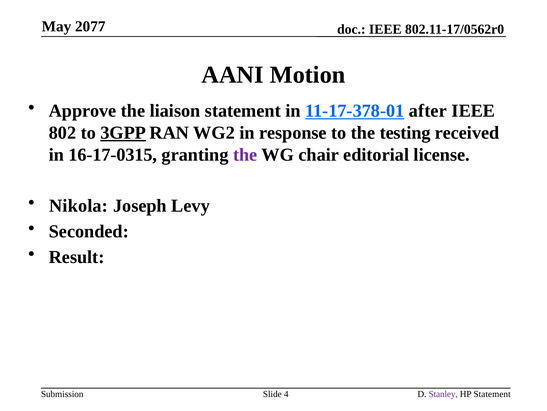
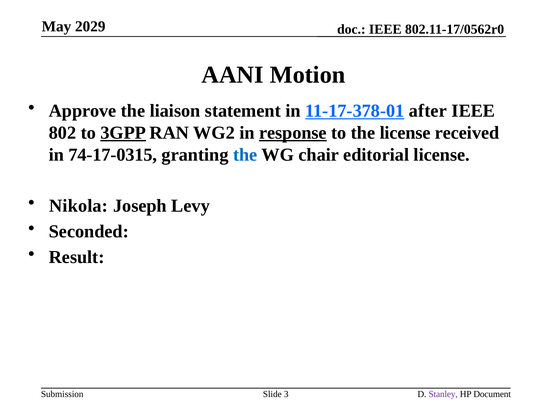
2077: 2077 -> 2029
response underline: none -> present
the testing: testing -> license
16-17-0315: 16-17-0315 -> 74-17-0315
the at (245, 154) colour: purple -> blue
4: 4 -> 3
HP Statement: Statement -> Document
